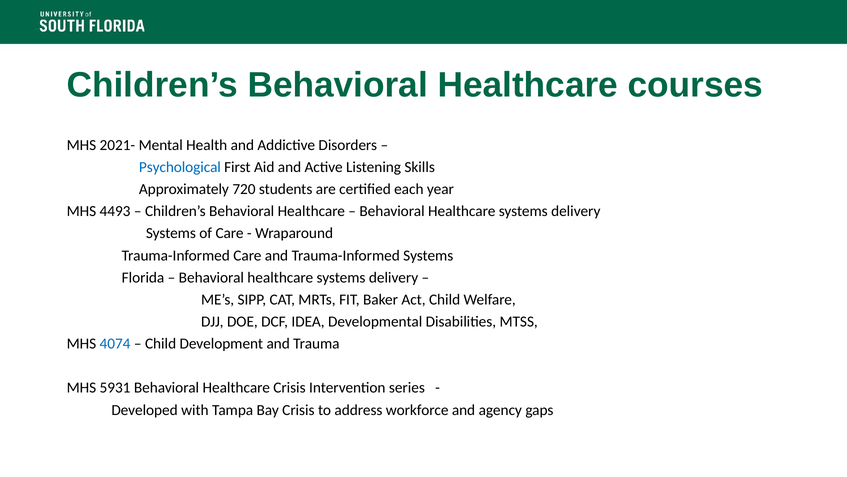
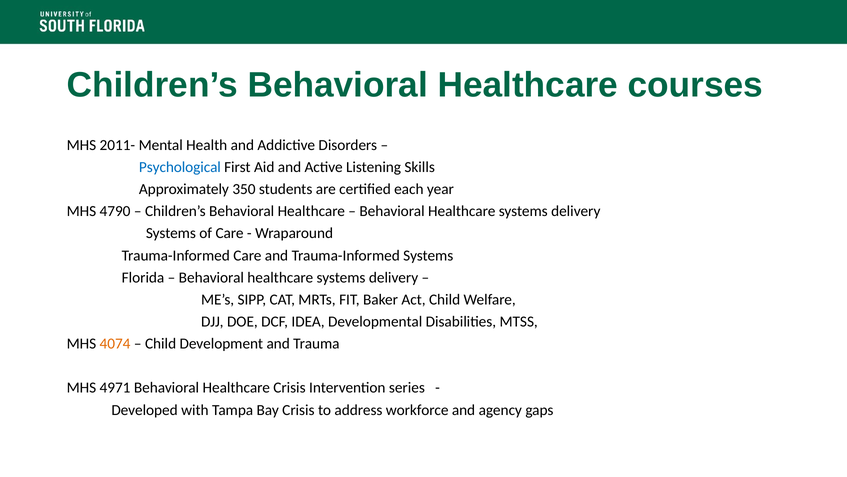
2021-: 2021- -> 2011-
720: 720 -> 350
4493: 4493 -> 4790
4074 colour: blue -> orange
5931: 5931 -> 4971
